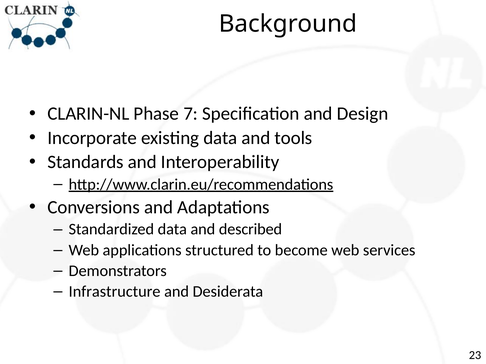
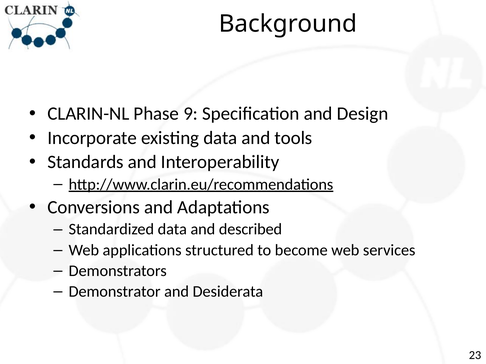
7: 7 -> 9
Infrastructure: Infrastructure -> Demonstrator
